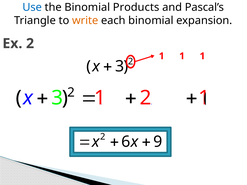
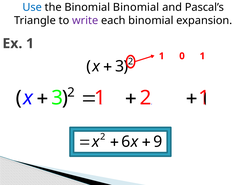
Binomial Products: Products -> Binomial
write colour: orange -> purple
Ex 2: 2 -> 1
1 at (182, 56): 1 -> 0
